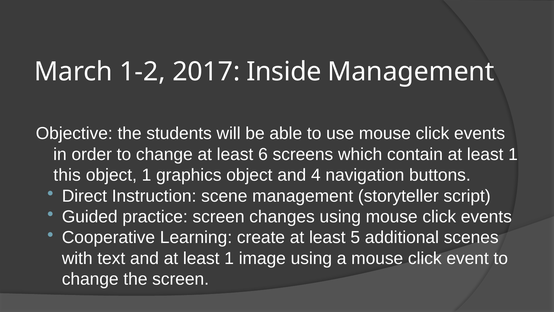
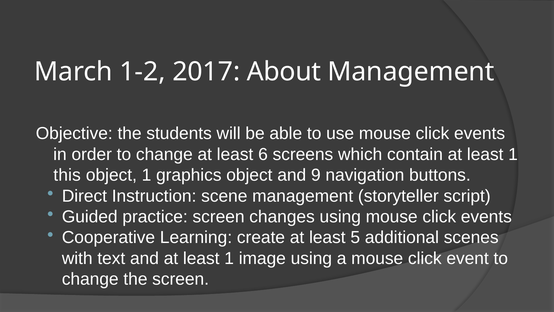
Inside: Inside -> About
4: 4 -> 9
